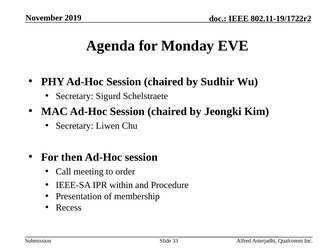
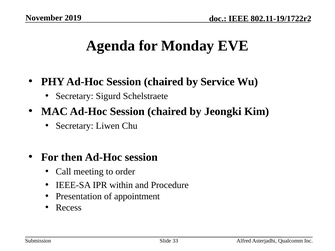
Sudhir: Sudhir -> Service
membership: membership -> appointment
